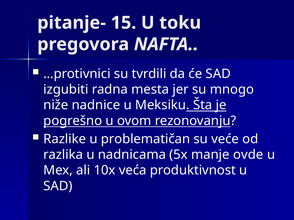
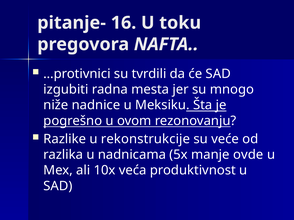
15: 15 -> 16
problematičan: problematičan -> rekonstrukcije
